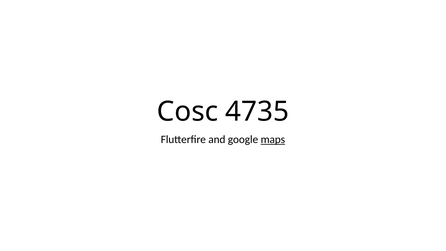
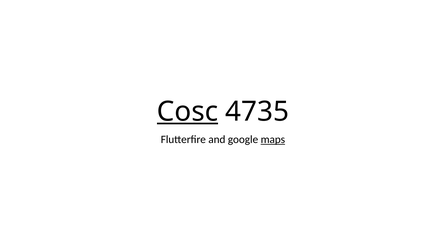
Cosc underline: none -> present
